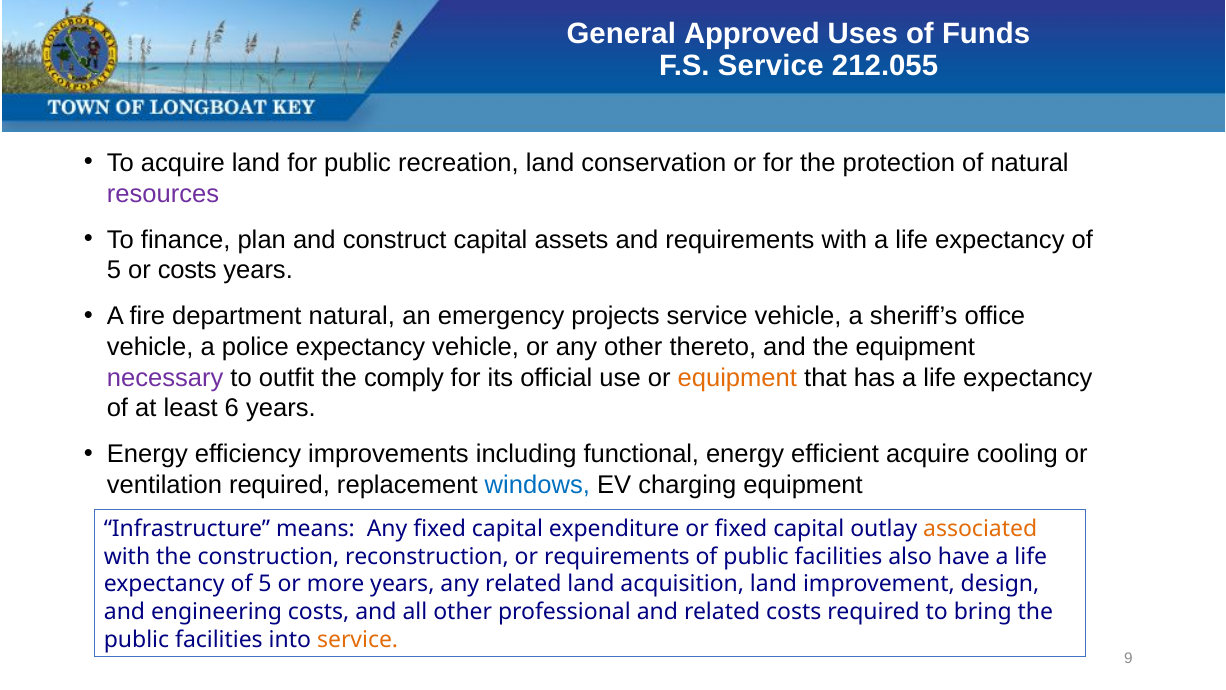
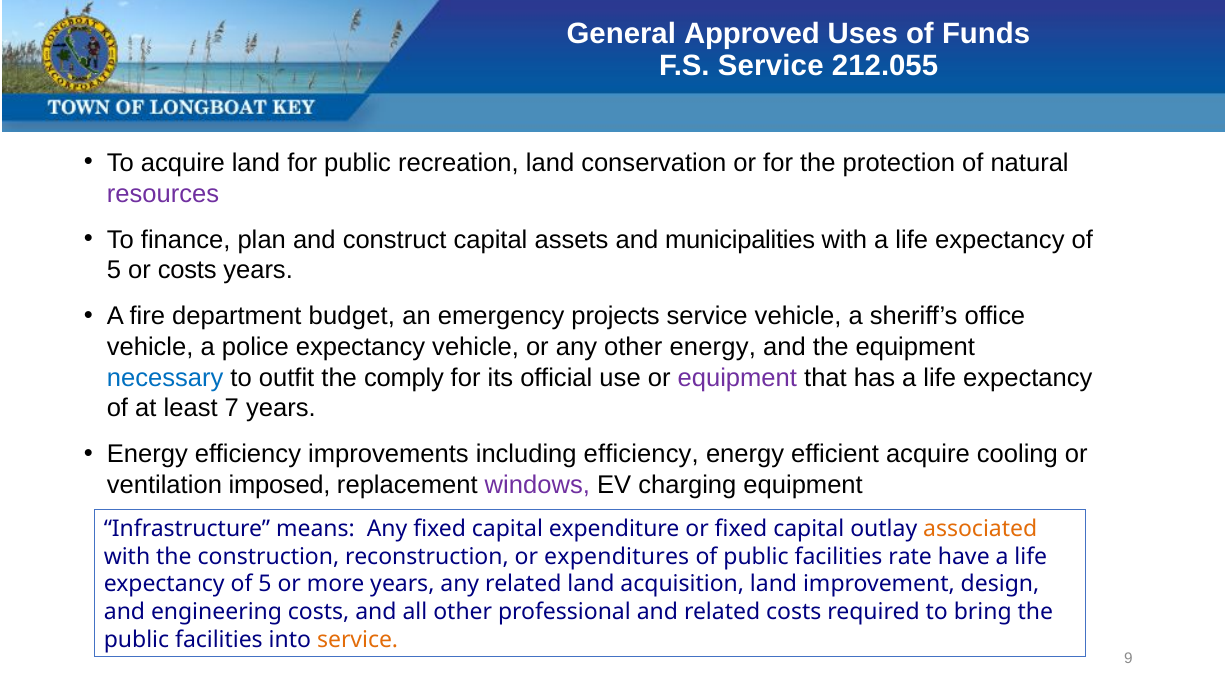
and requirements: requirements -> municipalities
department natural: natural -> budget
other thereto: thereto -> energy
necessary colour: purple -> blue
equipment at (737, 377) colour: orange -> purple
6: 6 -> 7
including functional: functional -> efficiency
ventilation required: required -> imposed
windows colour: blue -> purple
or requirements: requirements -> expenditures
also: also -> rate
